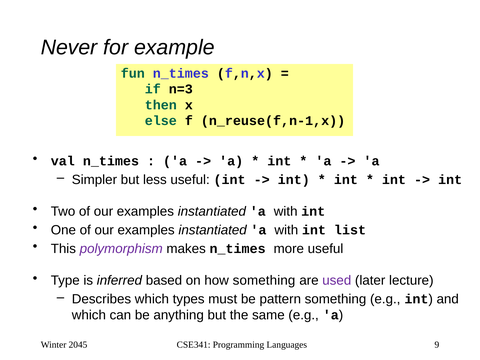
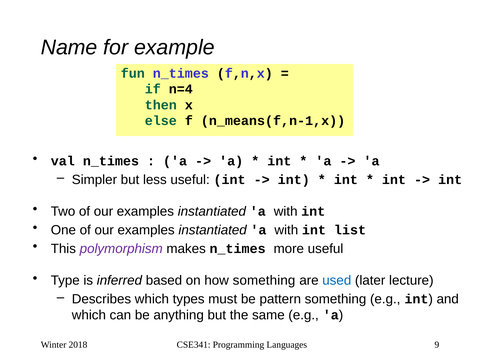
Never: Never -> Name
n=3: n=3 -> n=4
n_reuse(f,n-1,x: n_reuse(f,n-1,x -> n_means(f,n-1,x
used colour: purple -> blue
2045: 2045 -> 2018
